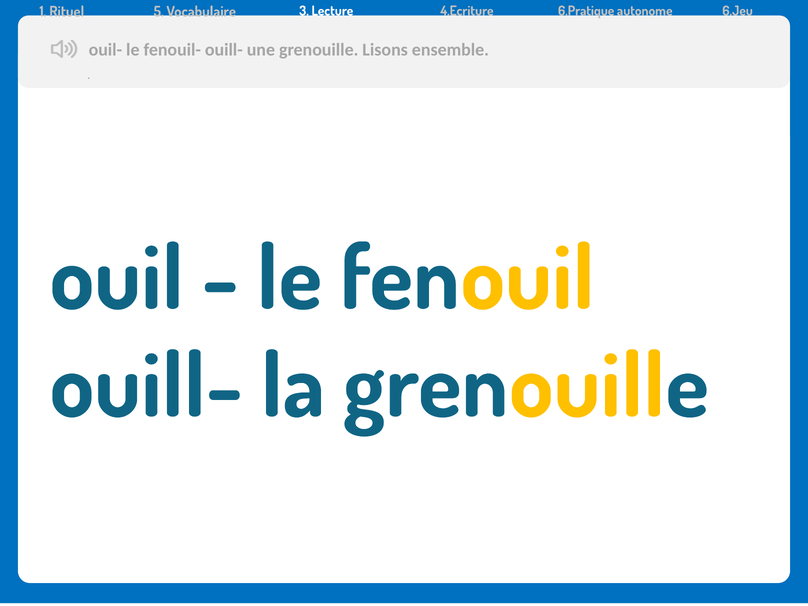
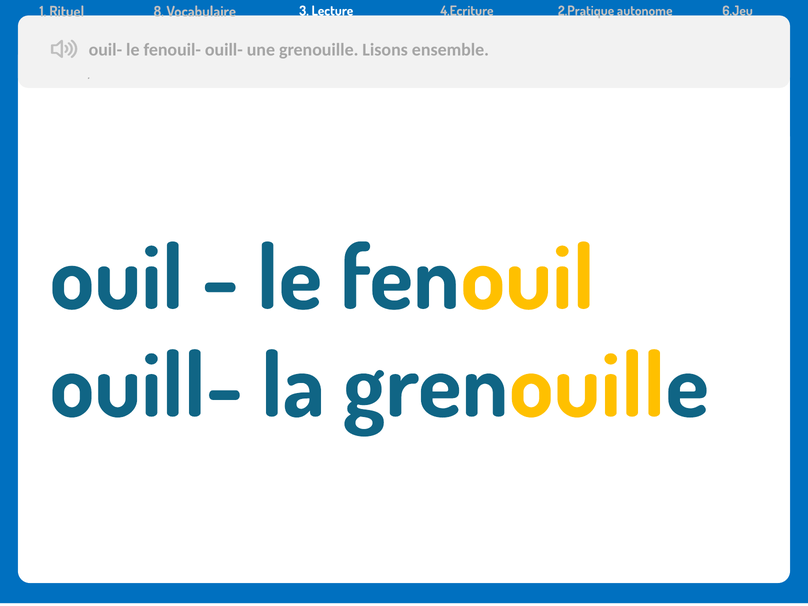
5: 5 -> 8
6.Pratique: 6.Pratique -> 2.Pratique
